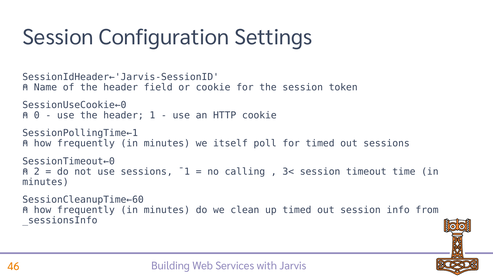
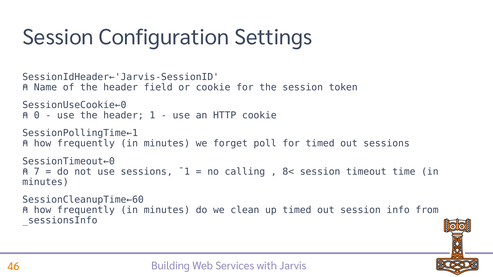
itself: itself -> forget
2: 2 -> 7
3<: 3< -> 8<
